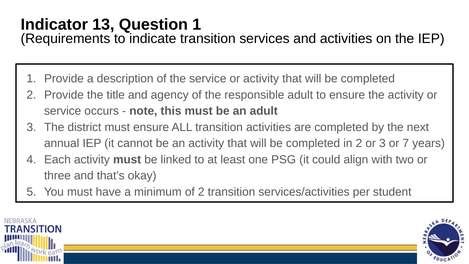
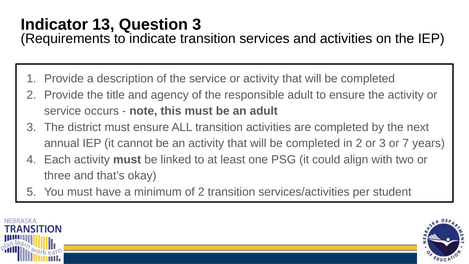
Question 1: 1 -> 3
